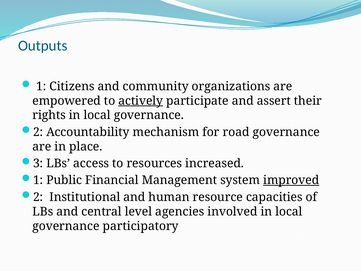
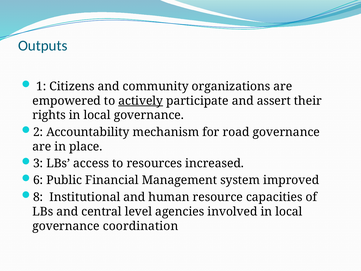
1 at (38, 180): 1 -> 6
improved underline: present -> none
2 at (38, 197): 2 -> 8
participatory: participatory -> coordination
